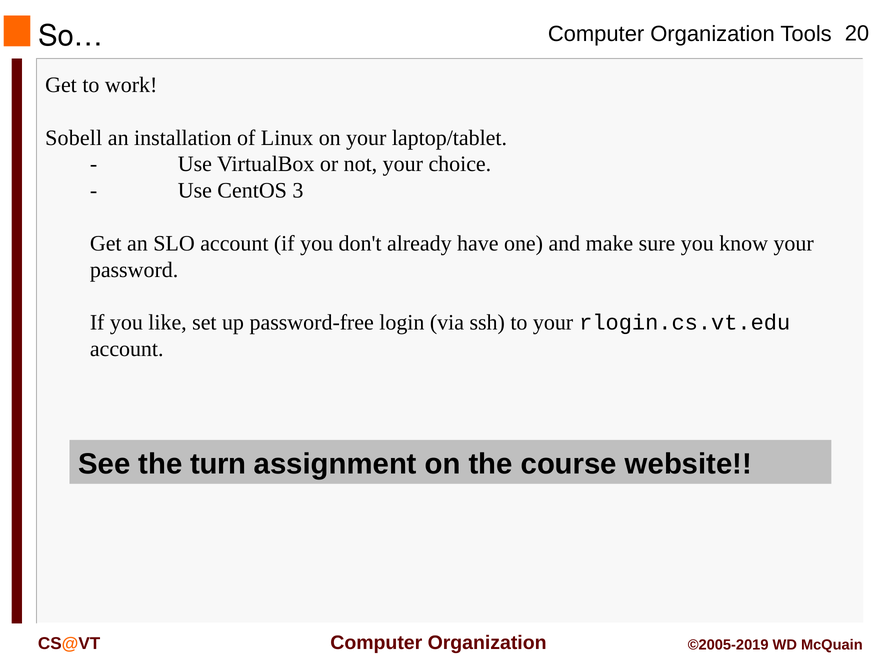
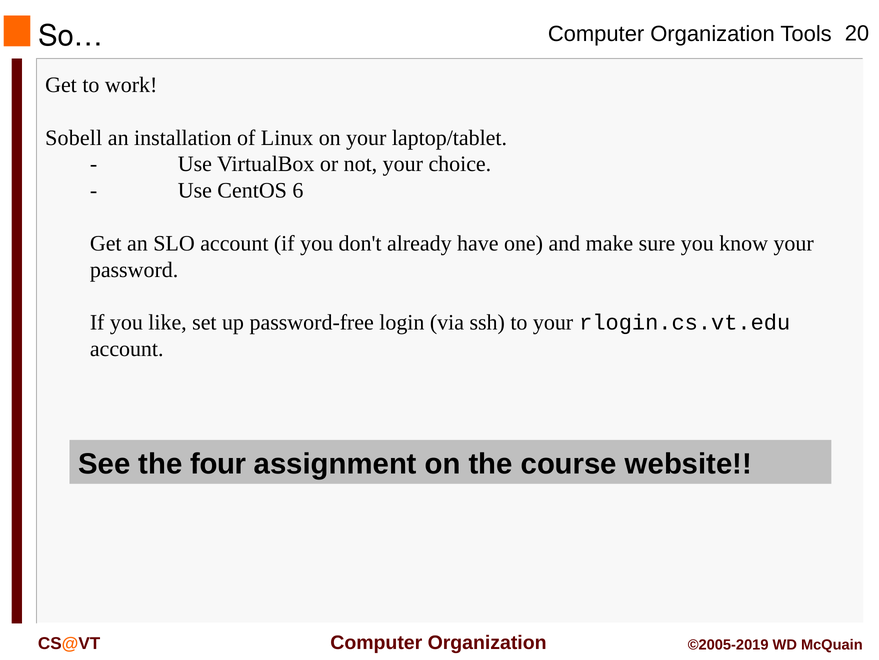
3: 3 -> 6
turn: turn -> four
